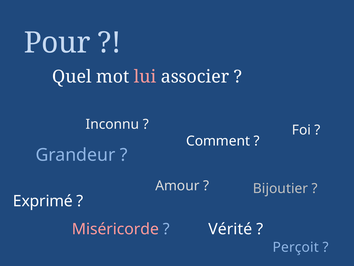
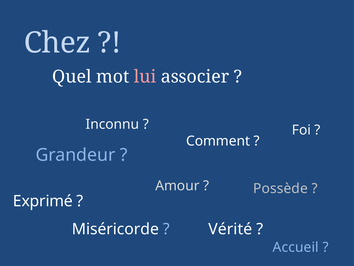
Pour: Pour -> Chez
Bijoutier: Bijoutier -> Possède
Miséricorde colour: pink -> white
Perçoit: Perçoit -> Accueil
